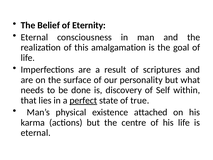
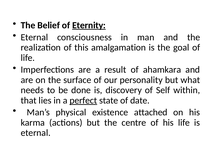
Eternity underline: none -> present
scriptures: scriptures -> ahamkara
true: true -> date
